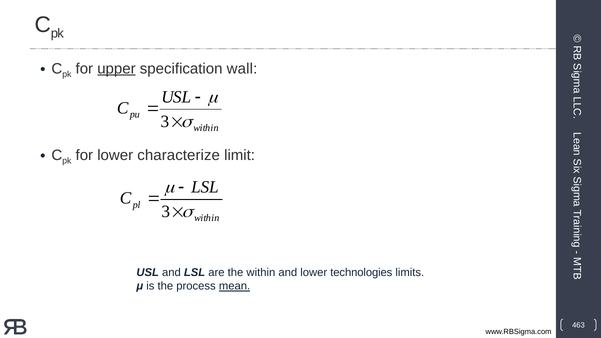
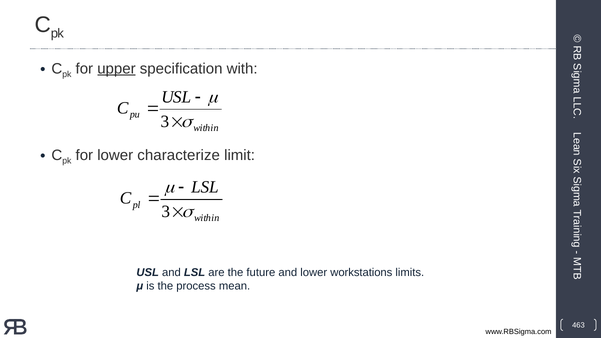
wall: wall -> with
the within: within -> future
technologies: technologies -> workstations
mean underline: present -> none
